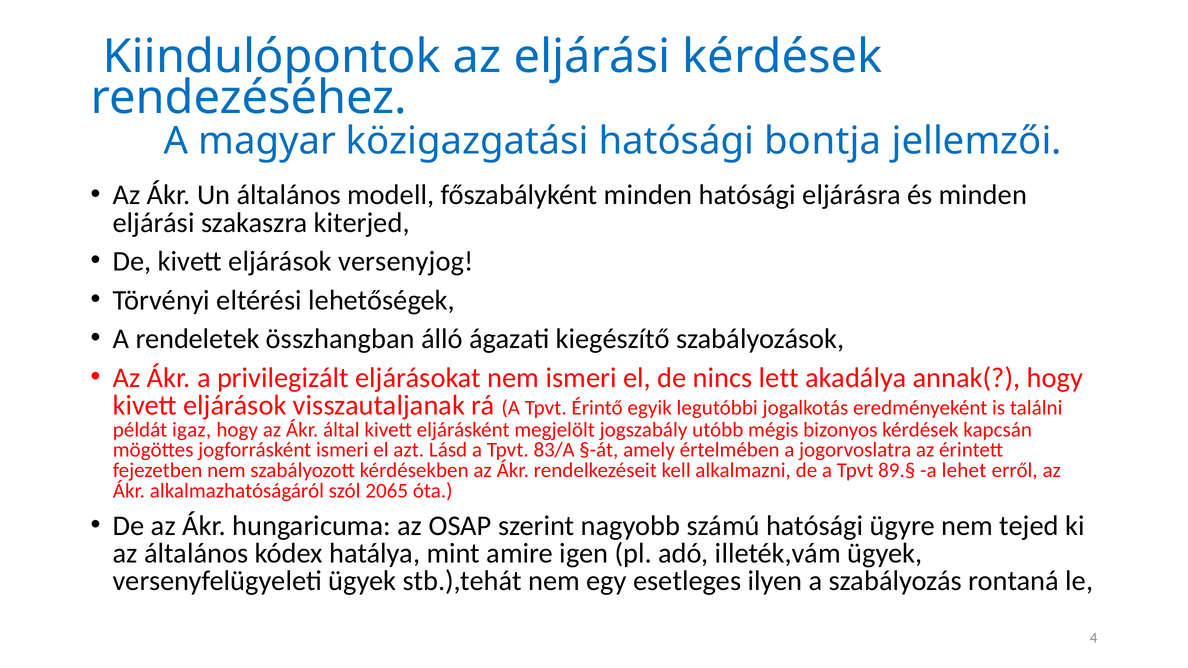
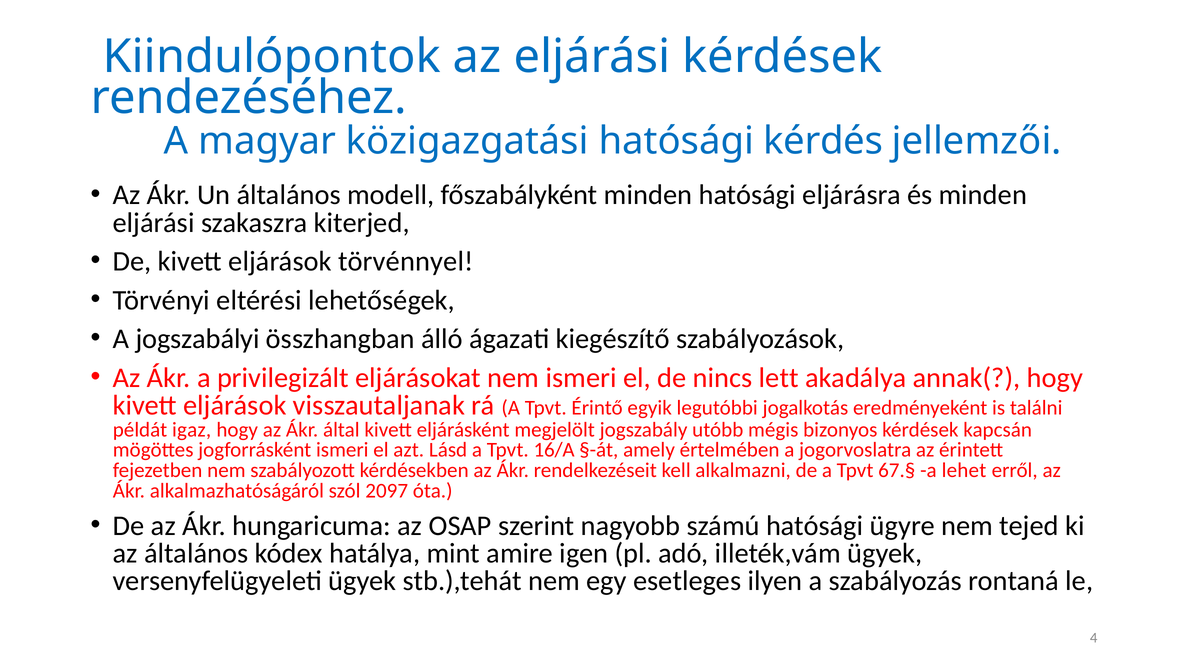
bontja: bontja -> kérdés
versenyjog: versenyjog -> törvénnyel
rendeletek: rendeletek -> jogszabályi
83/A: 83/A -> 16/A
89.§: 89.§ -> 67.§
2065: 2065 -> 2097
